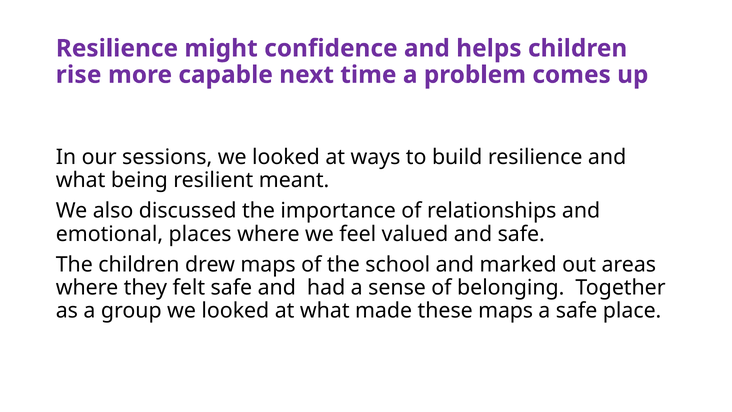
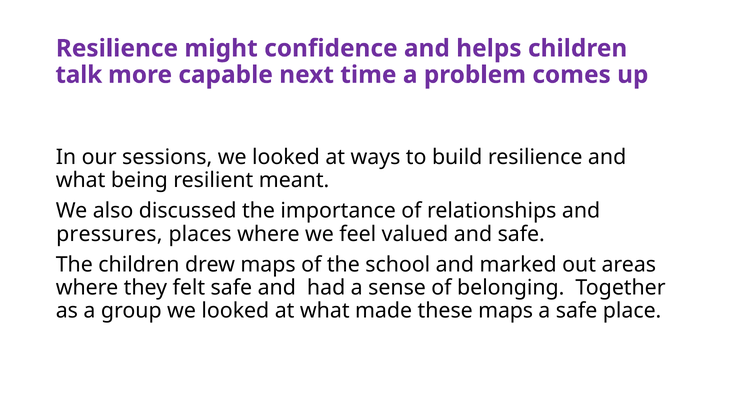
rise: rise -> talk
emotional: emotional -> pressures
